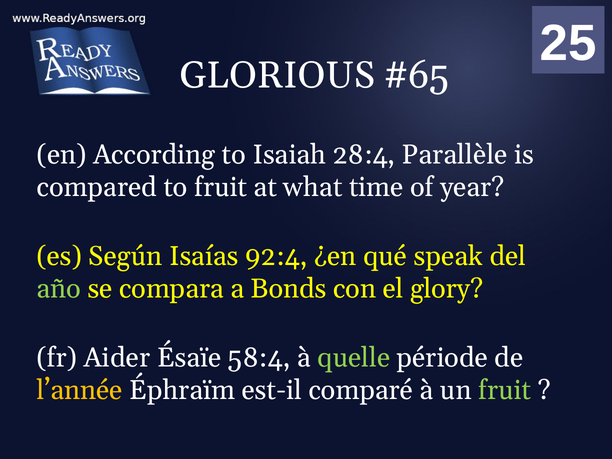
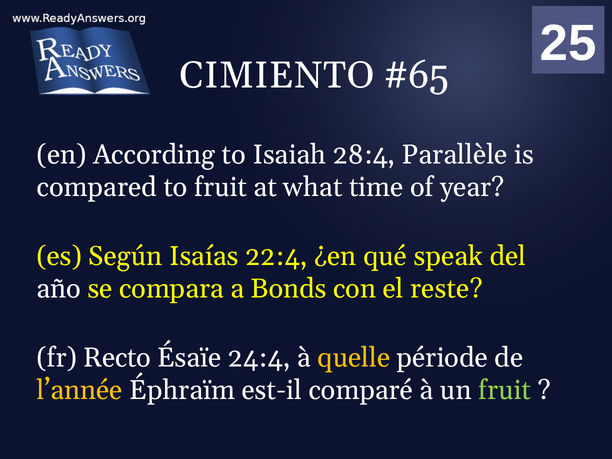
GLORIOUS: GLORIOUS -> CIMIENTO
92:4: 92:4 -> 22:4
año colour: light green -> white
glory: glory -> reste
Aider: Aider -> Recto
58:4: 58:4 -> 24:4
quelle colour: light green -> yellow
